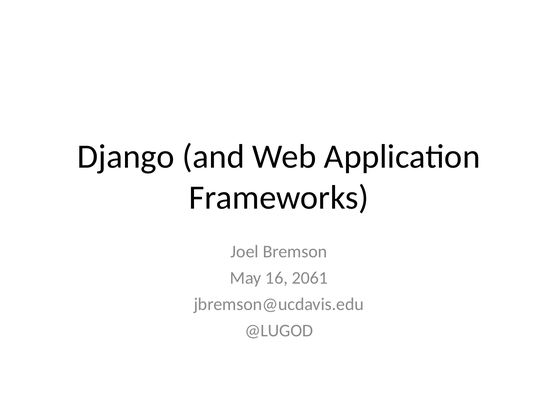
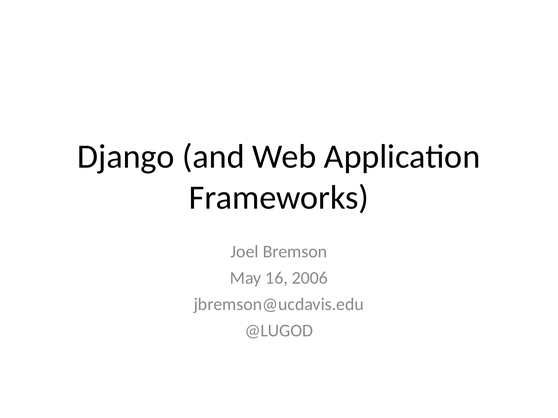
2061: 2061 -> 2006
